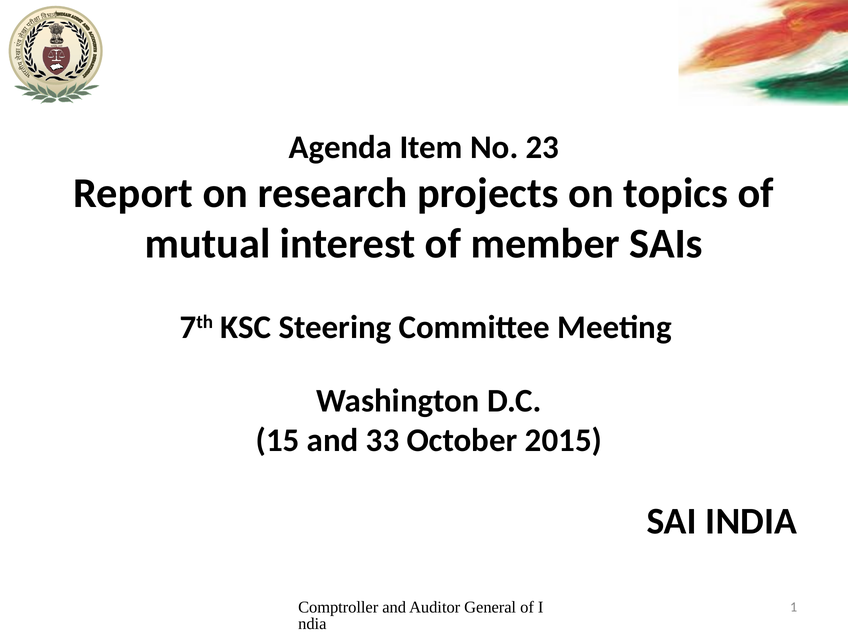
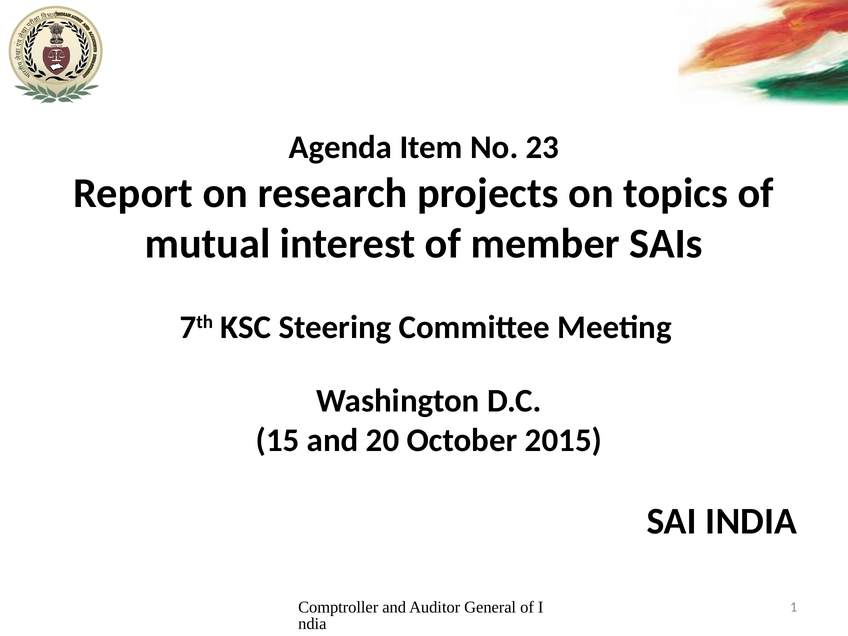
33: 33 -> 20
